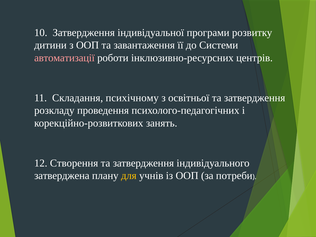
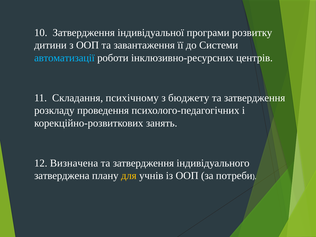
автоматизації colour: pink -> light blue
освітньої: освітньої -> бюджету
Створення: Створення -> Визначена
